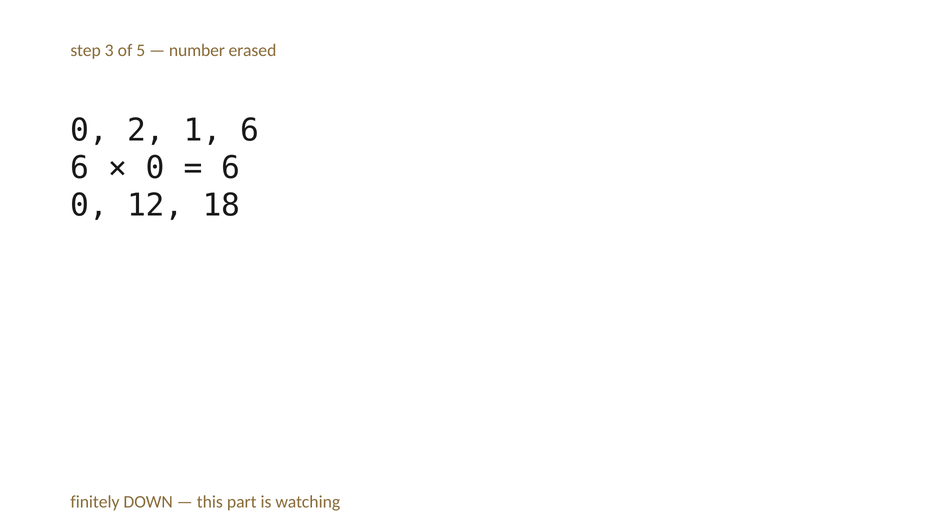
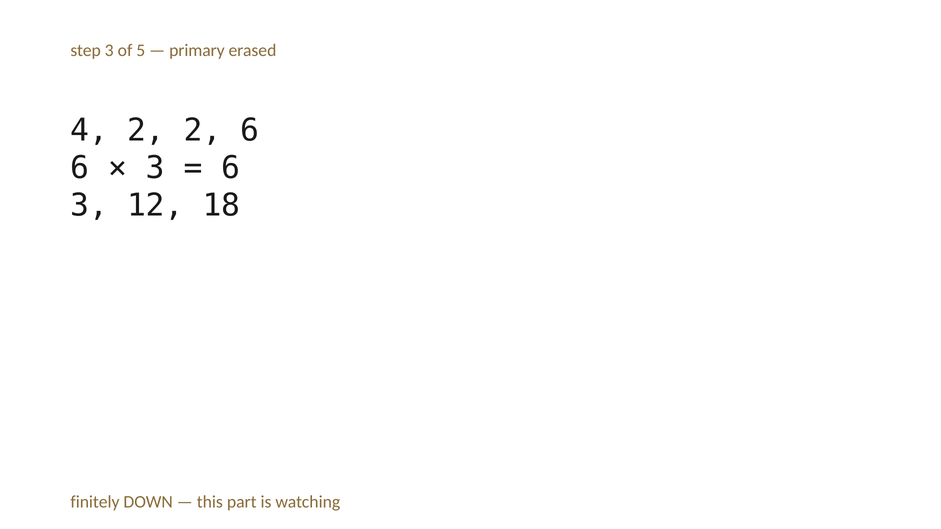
number: number -> primary
0 at (89, 130): 0 -> 4
2 1: 1 -> 2
0 at (155, 168): 0 -> 3
0 at (89, 206): 0 -> 3
